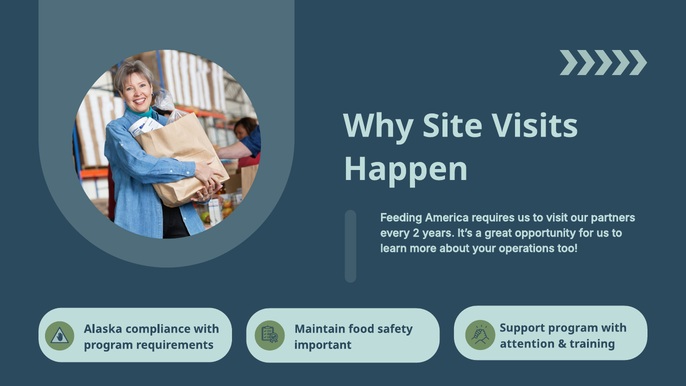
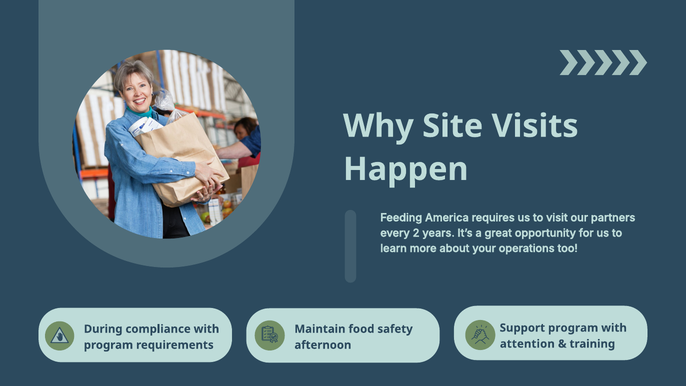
Alaska: Alaska -> During
important: important -> afternoon
